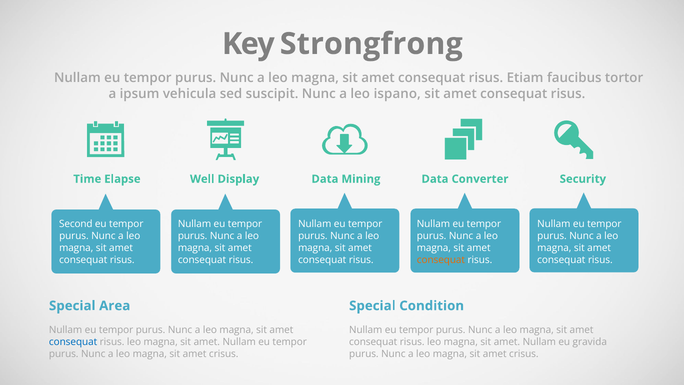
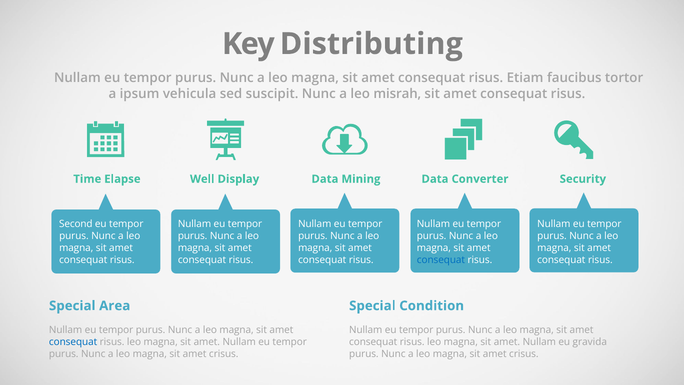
Strongfrong: Strongfrong -> Distributing
ispano: ispano -> misrah
consequat at (441, 260) colour: orange -> blue
